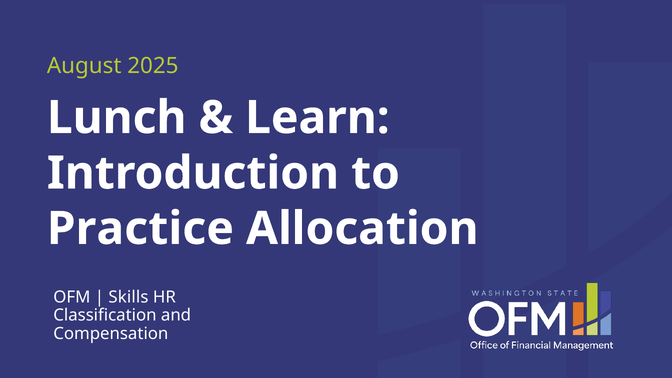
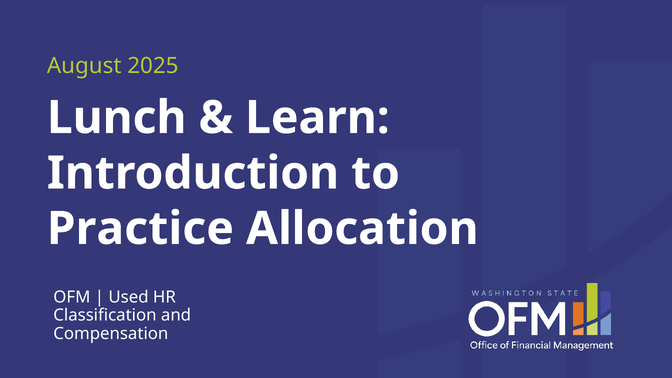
Skills: Skills -> Used
